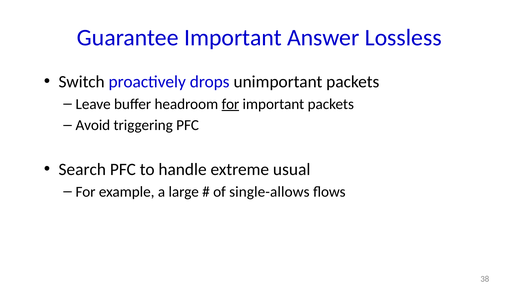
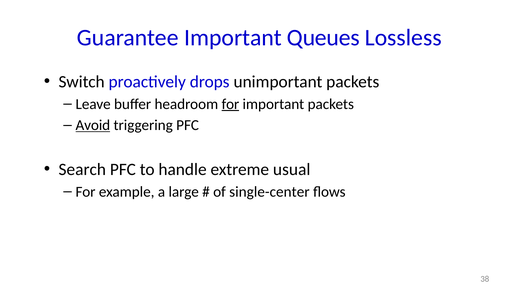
Answer: Answer -> Queues
Avoid underline: none -> present
single-allows: single-allows -> single-center
